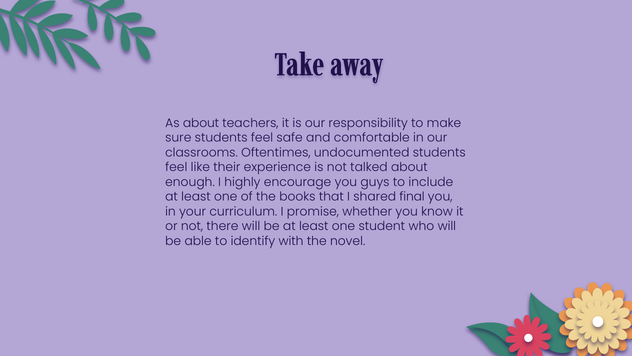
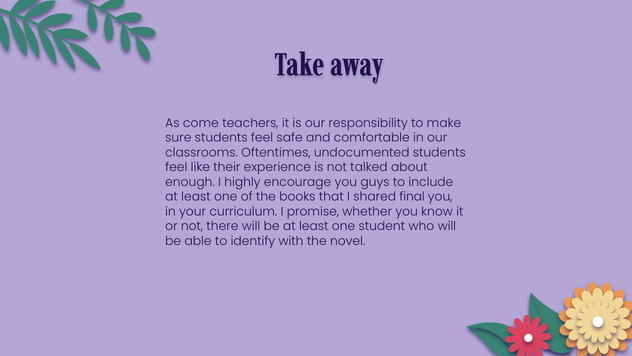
As about: about -> come
